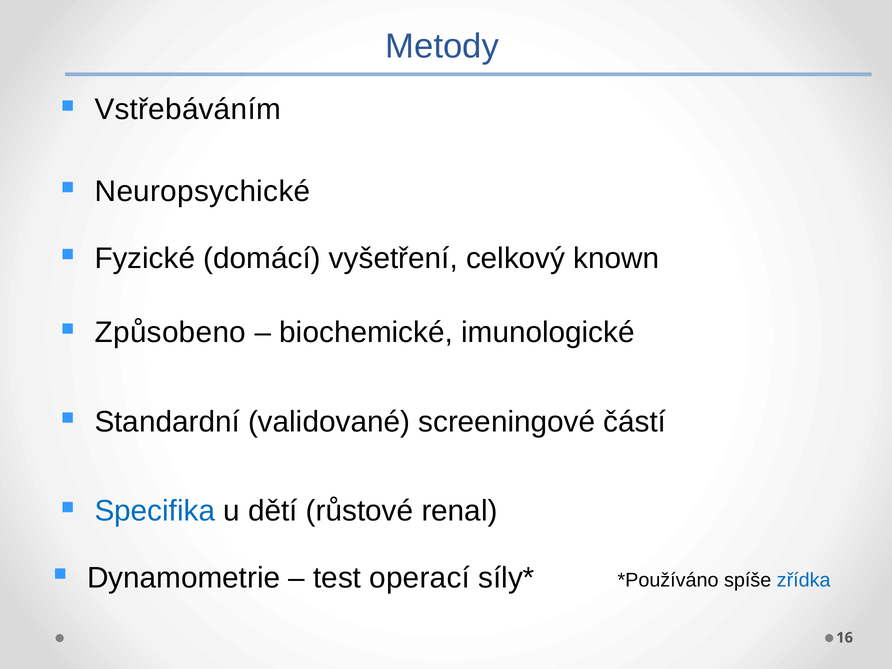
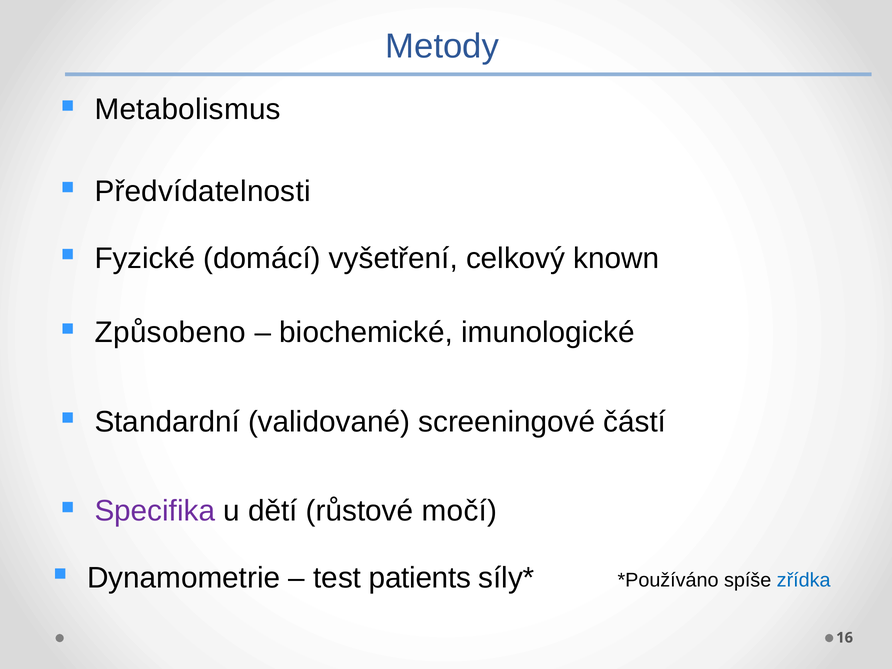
Vstřebáváním: Vstřebáváním -> Metabolismus
Neuropsychické: Neuropsychické -> Předvídatelnosti
Specifika colour: blue -> purple
renal: renal -> močí
operací: operací -> patients
